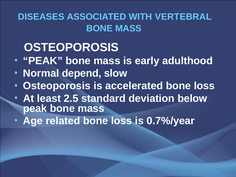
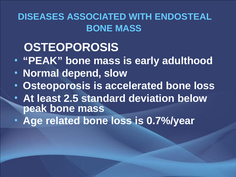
VERTEBRAL: VERTEBRAL -> ENDOSTEAL
